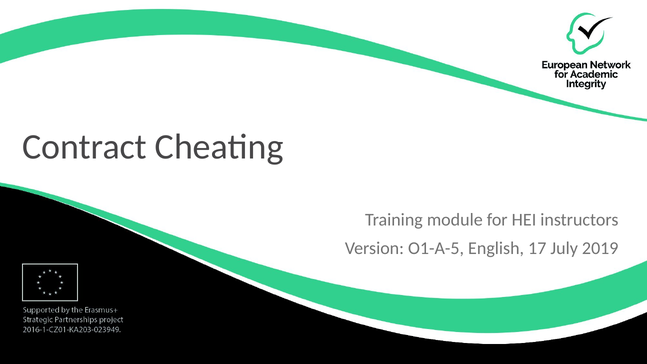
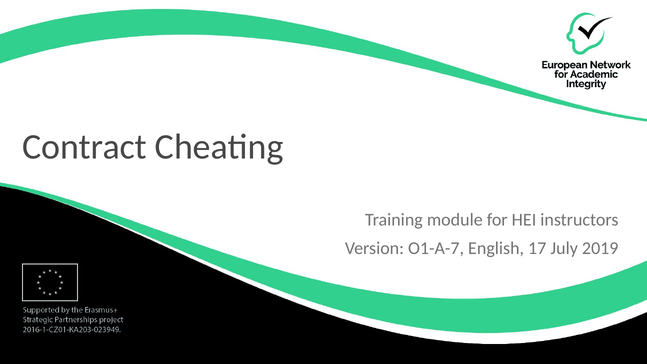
O1-A-5: O1-A-5 -> O1-A-7
